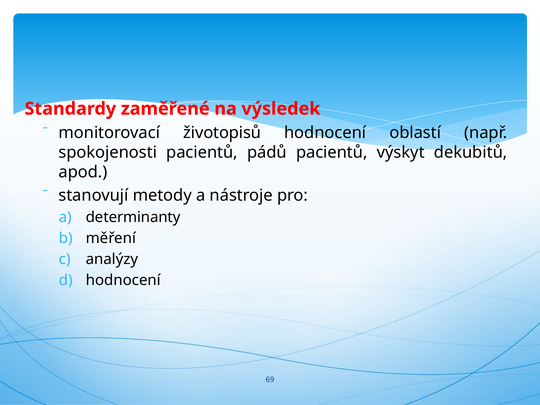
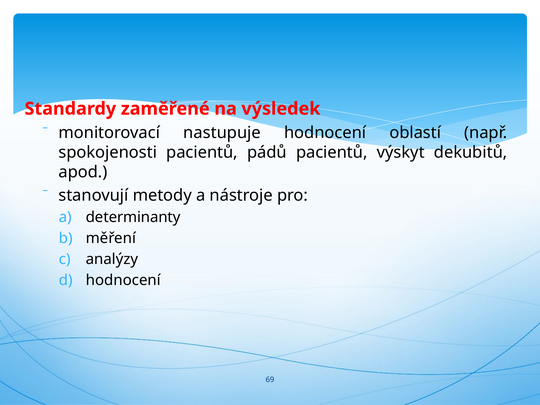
životopisů: životopisů -> nastupuje
